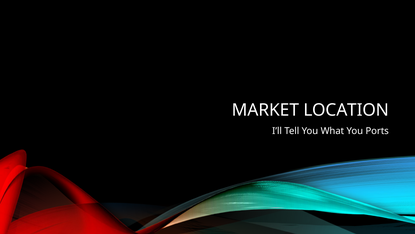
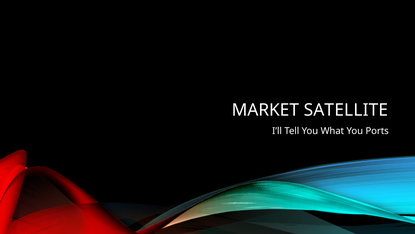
LOCATION: LOCATION -> SATELLITE
